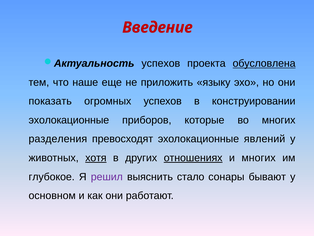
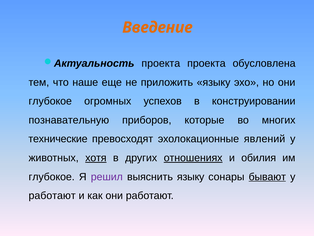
Введение colour: red -> orange
успехов at (161, 63): успехов -> проекта
обусловлена underline: present -> none
показать at (50, 101): показать -> глубокое
эхолокационные at (69, 120): эхолокационные -> познавательную
разделения: разделения -> технические
и многих: многих -> обилия
выяснить стало: стало -> языку
бывают underline: none -> present
основном at (52, 195): основном -> работают
